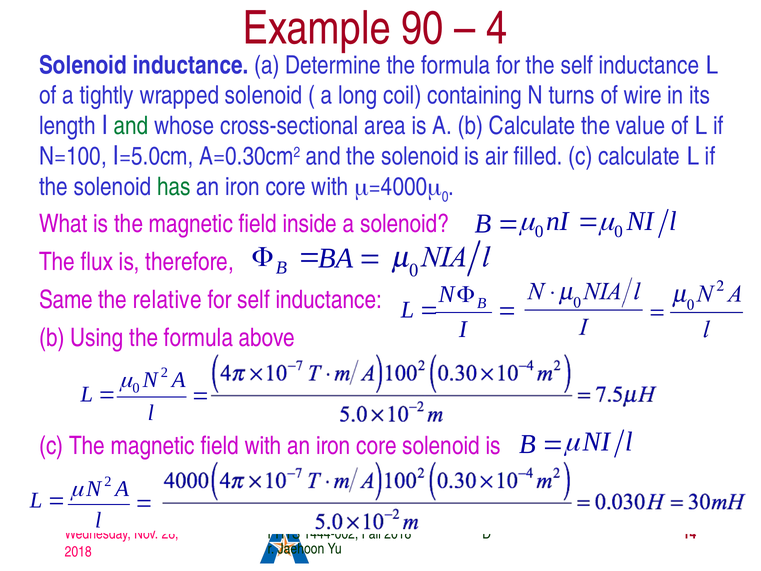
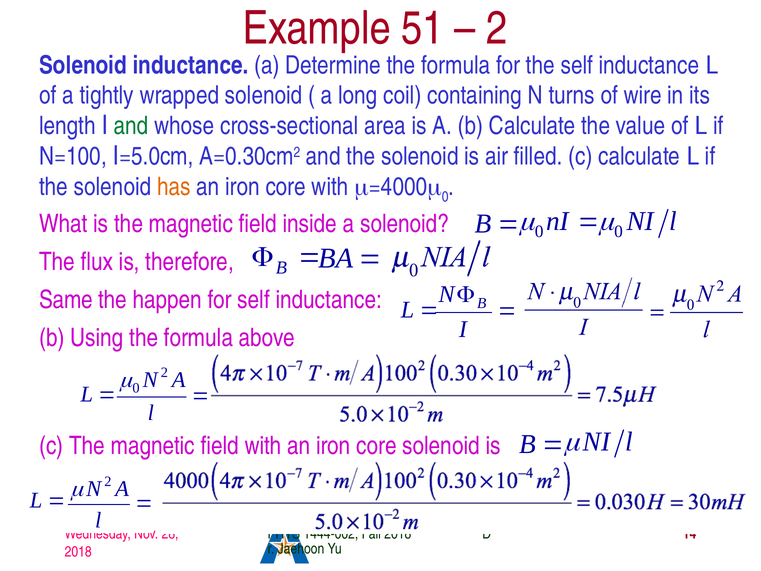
90: 90 -> 51
4 at (497, 29): 4 -> 2
has colour: green -> orange
relative: relative -> happen
